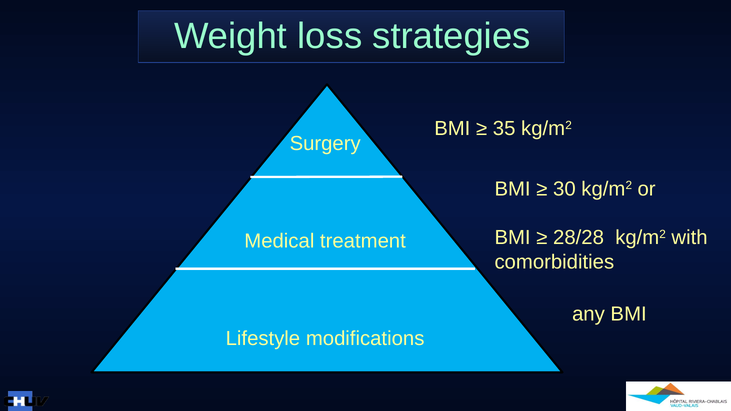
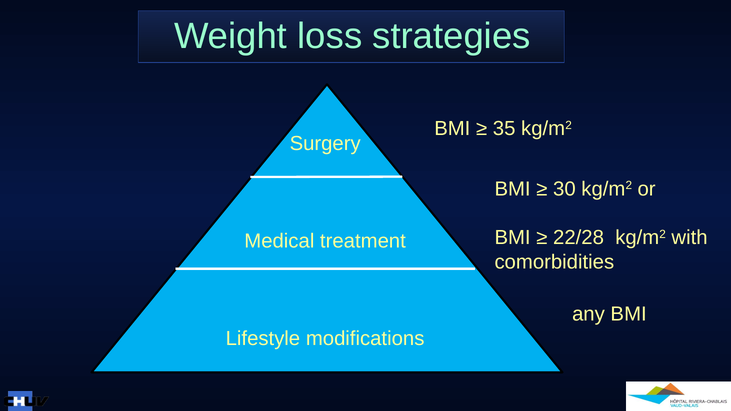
28/28: 28/28 -> 22/28
